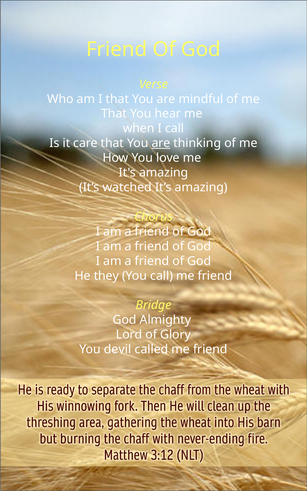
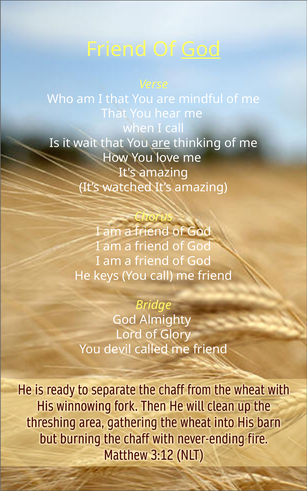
God at (201, 49) underline: none -> present
care: care -> wait
they: they -> keys
